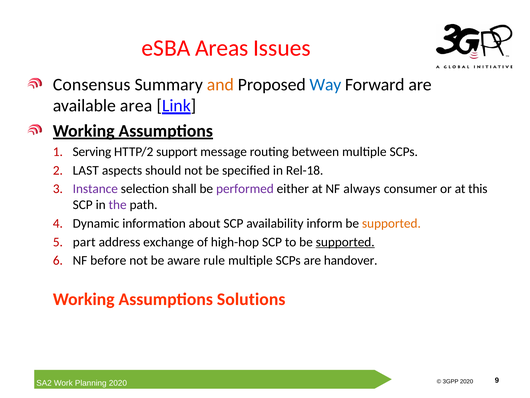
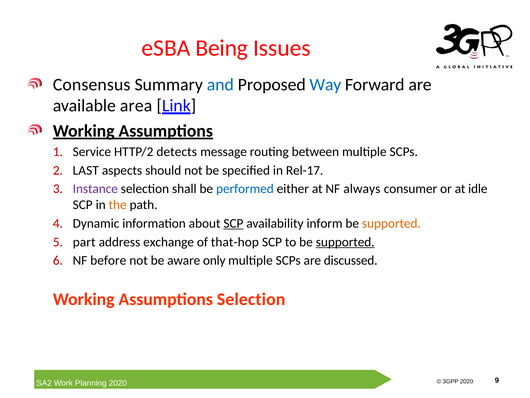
Areas: Areas -> Being
and colour: orange -> blue
Serving: Serving -> Service
support: support -> detects
Rel-18: Rel-18 -> Rel-17
performed colour: purple -> blue
this: this -> idle
the colour: purple -> orange
SCP at (233, 223) underline: none -> present
high-hop: high-hop -> that-hop
rule: rule -> only
handover: handover -> discussed
Assumptions Solutions: Solutions -> Selection
